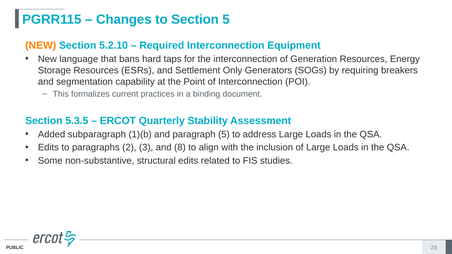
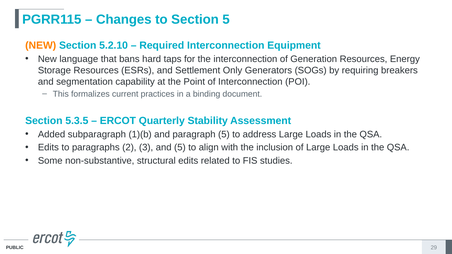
and 8: 8 -> 5
